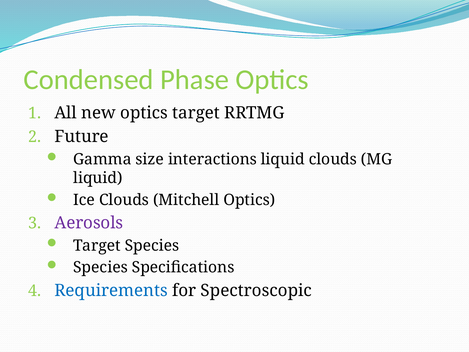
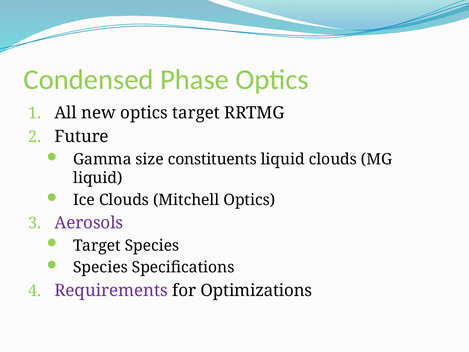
interactions: interactions -> constituents
Requirements colour: blue -> purple
Spectroscopic: Spectroscopic -> Optimizations
